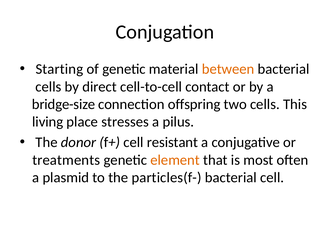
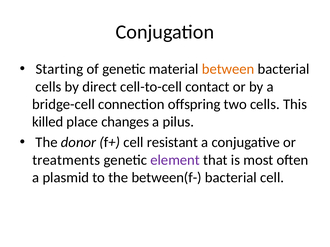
bridge-size: bridge-size -> bridge-cell
living: living -> killed
stresses: stresses -> changes
element colour: orange -> purple
particles(f-: particles(f- -> between(f-
